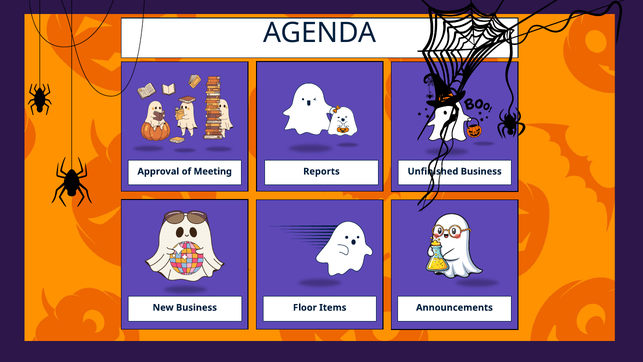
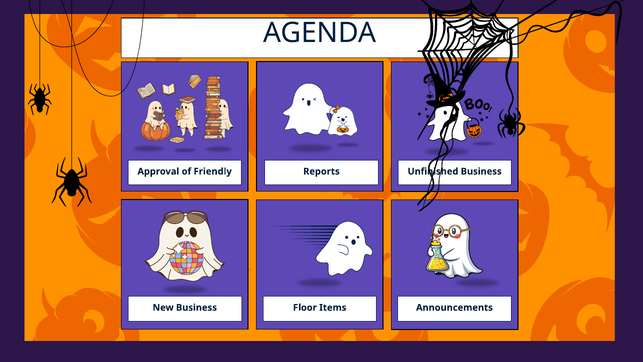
Meeting: Meeting -> Friendly
